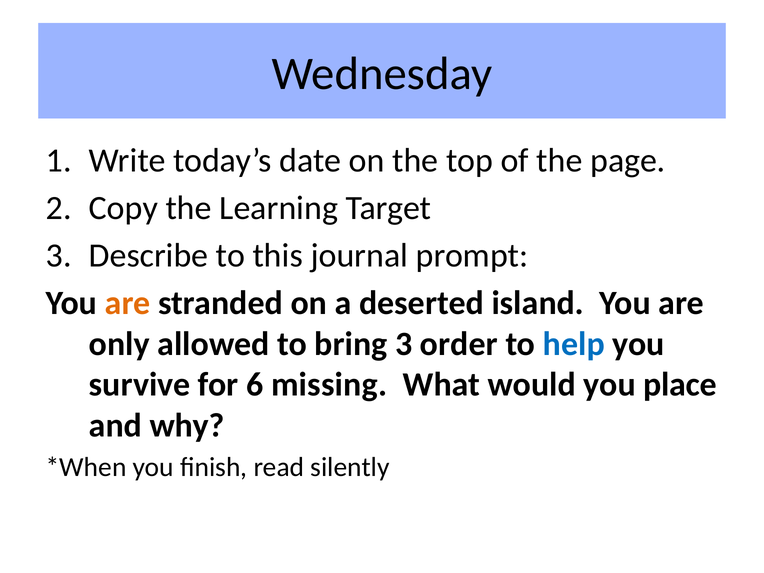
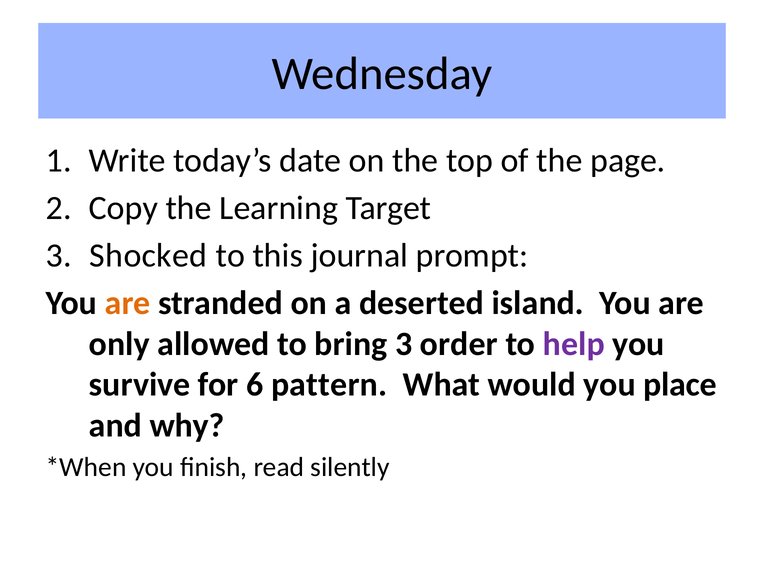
Describe: Describe -> Shocked
help colour: blue -> purple
missing: missing -> pattern
